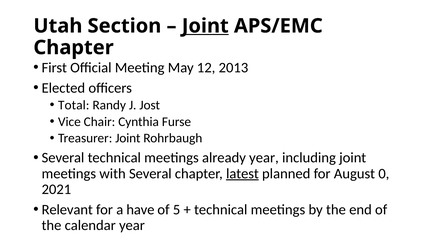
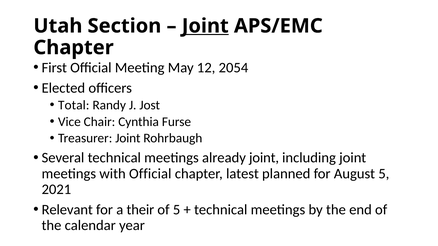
2013: 2013 -> 2054
already year: year -> joint
with Several: Several -> Official
latest underline: present -> none
August 0: 0 -> 5
have: have -> their
